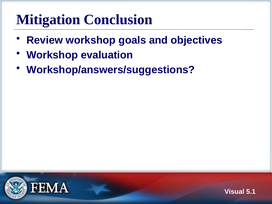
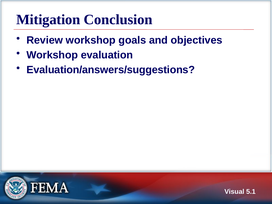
Workshop/answers/suggestions: Workshop/answers/suggestions -> Evaluation/answers/suggestions
